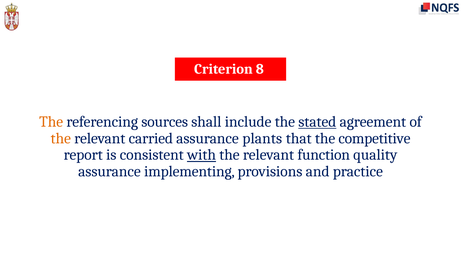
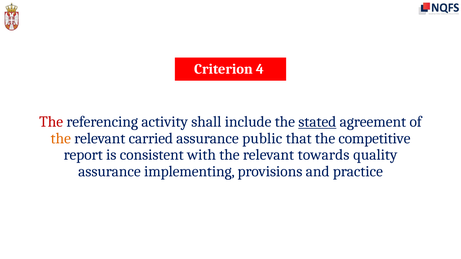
8: 8 -> 4
The at (51, 122) colour: orange -> red
sources: sources -> activity
plants: plants -> public
with underline: present -> none
function: function -> towards
